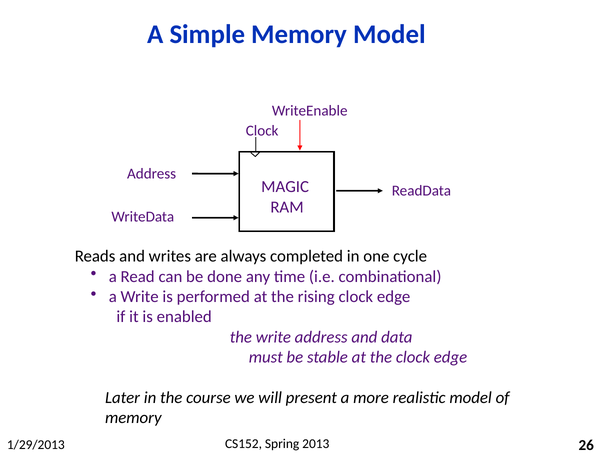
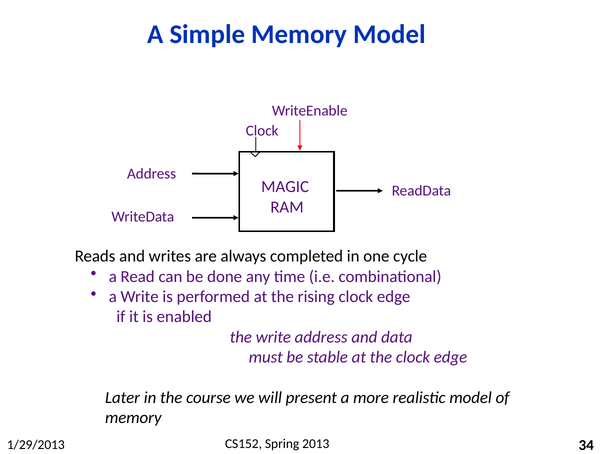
26: 26 -> 34
